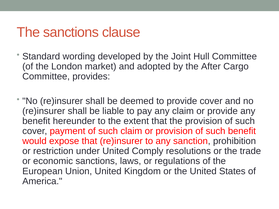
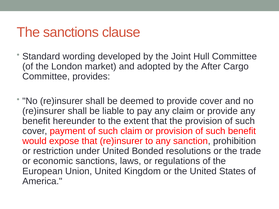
Comply: Comply -> Bonded
